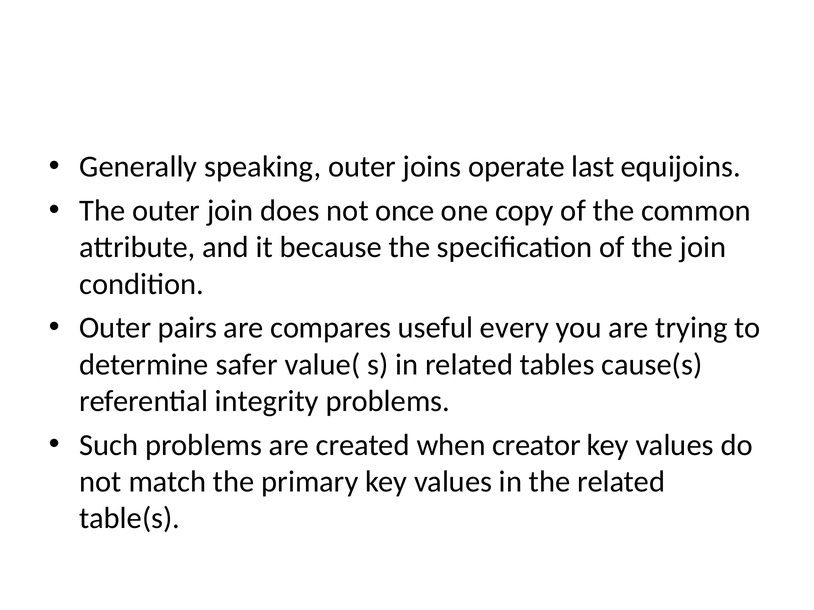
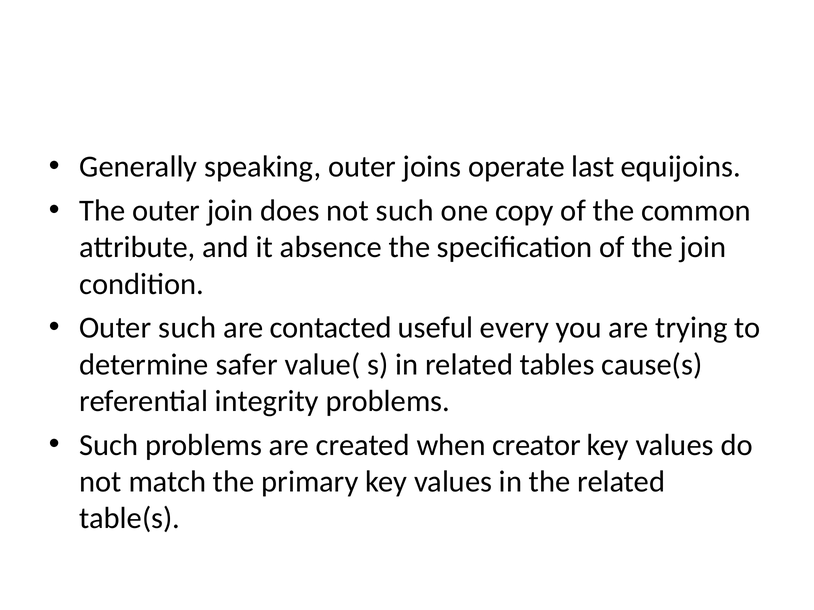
not once: once -> such
because: because -> absence
Outer pairs: pairs -> such
compares: compares -> contacted
